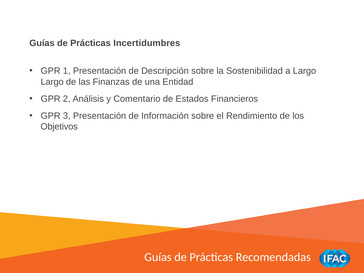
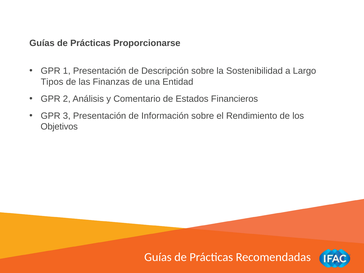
Incertidumbres: Incertidumbres -> Proporcionarse
Largo at (52, 82): Largo -> Tipos
